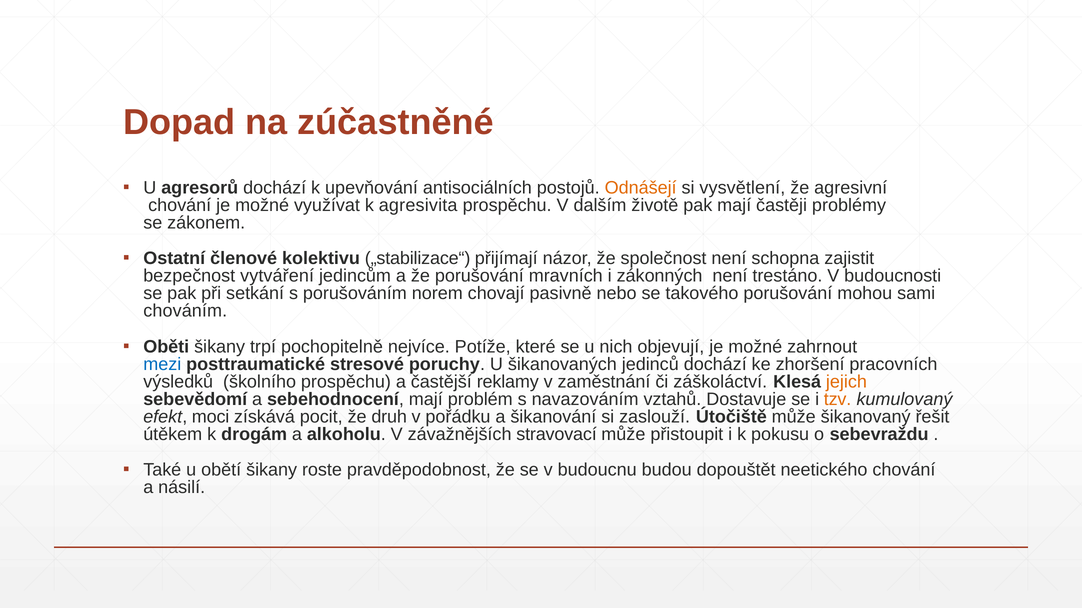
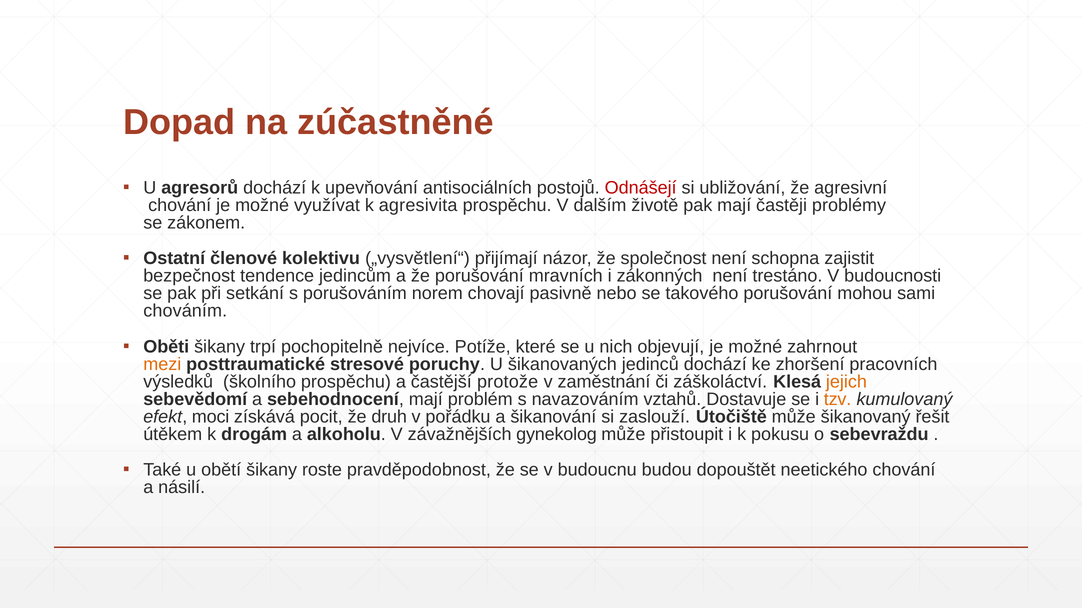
Odnášejí colour: orange -> red
vysvětlení: vysvětlení -> ubližování
„stabilizace“: „stabilizace“ -> „vysvětlení“
vytváření: vytváření -> tendence
mezi colour: blue -> orange
reklamy: reklamy -> protože
stravovací: stravovací -> gynekolog
